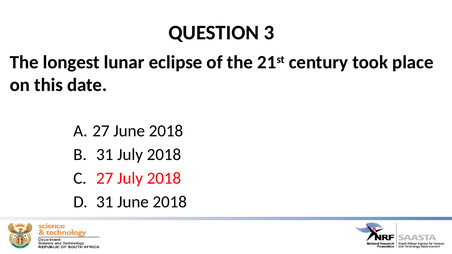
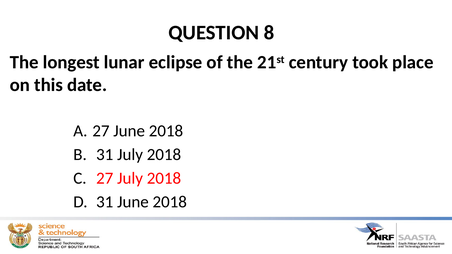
3: 3 -> 8
